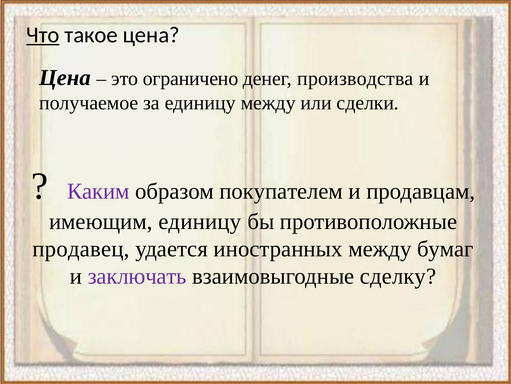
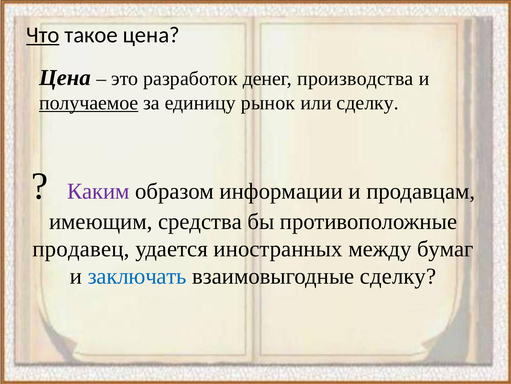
ограничено: ограничено -> разработок
получаемое underline: none -> present
единицу между: между -> рынок
или сделки: сделки -> сделку
покупателем: покупателем -> информации
имеющим единицу: единицу -> средства
заключать colour: purple -> blue
